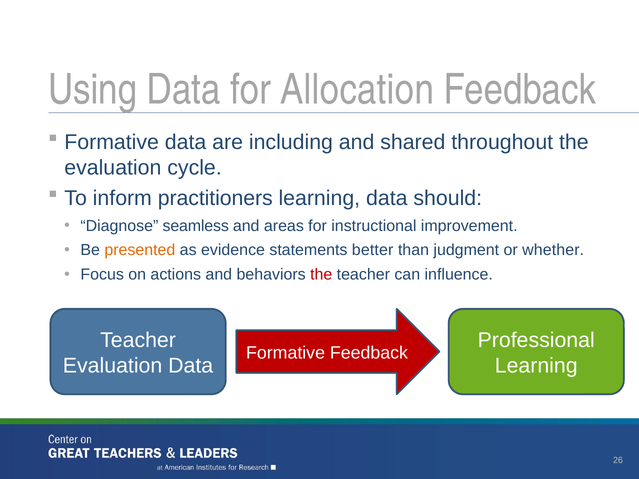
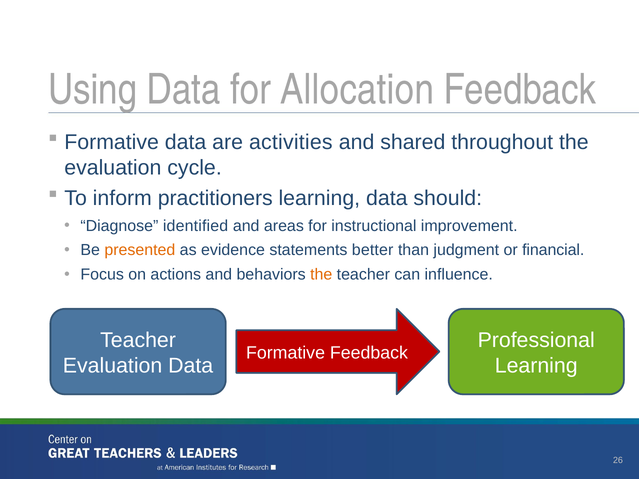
including: including -> activities
seamless: seamless -> identified
whether: whether -> financial
the at (321, 275) colour: red -> orange
